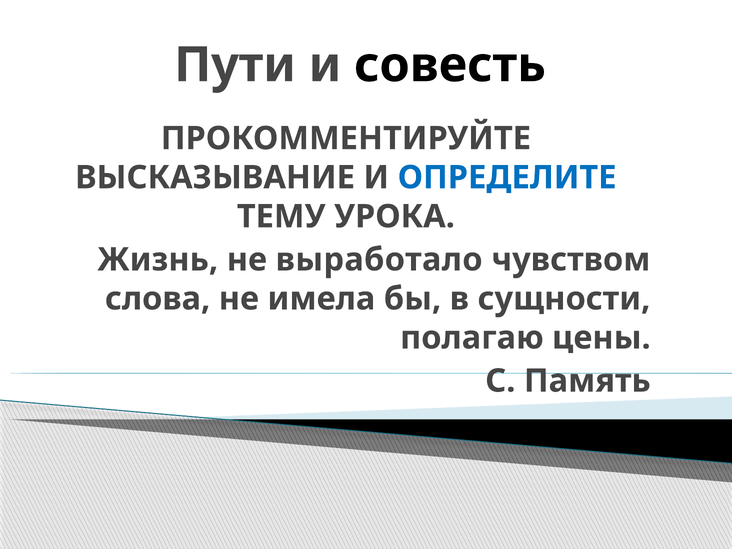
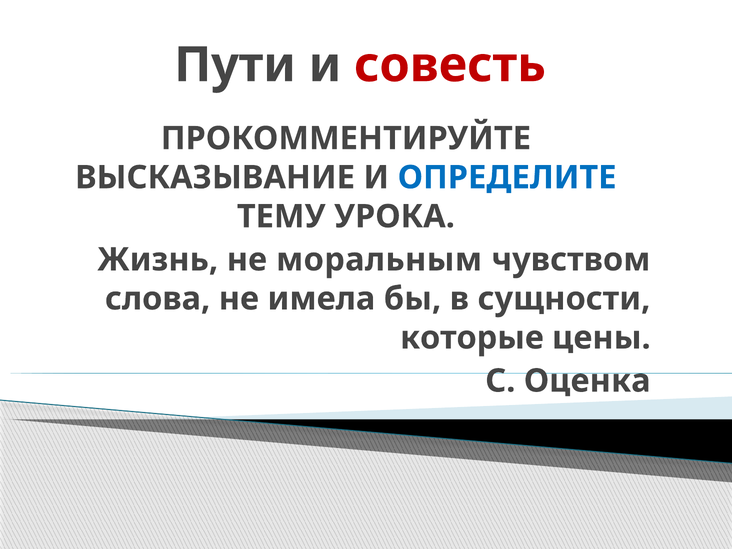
совесть colour: black -> red
выработало: выработало -> моральным
полагаю: полагаю -> которые
Память: Память -> Оценка
